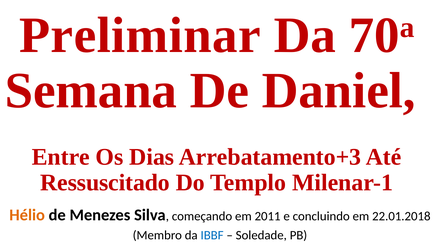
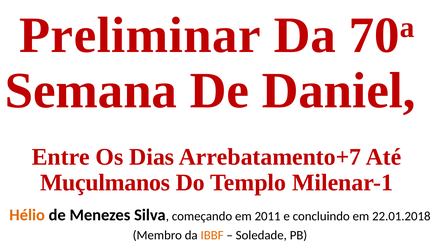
Arrebatamento+3: Arrebatamento+3 -> Arrebatamento+7
Ressuscitado: Ressuscitado -> Muçulmanos
IBBF colour: blue -> orange
